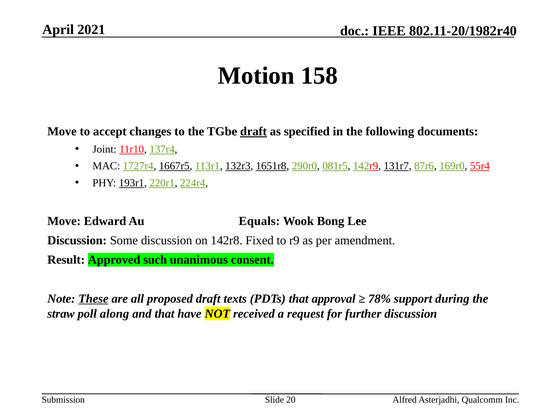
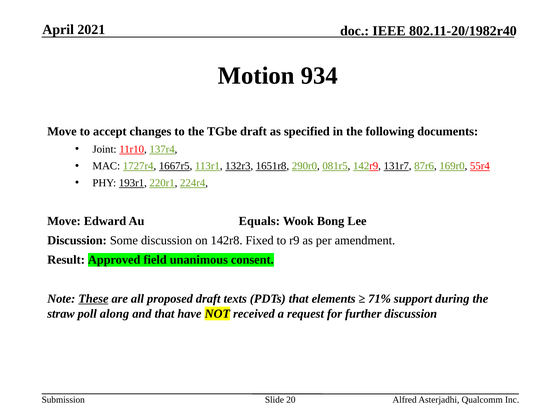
158: 158 -> 934
draft at (254, 132) underline: present -> none
such: such -> field
approval: approval -> elements
78%: 78% -> 71%
